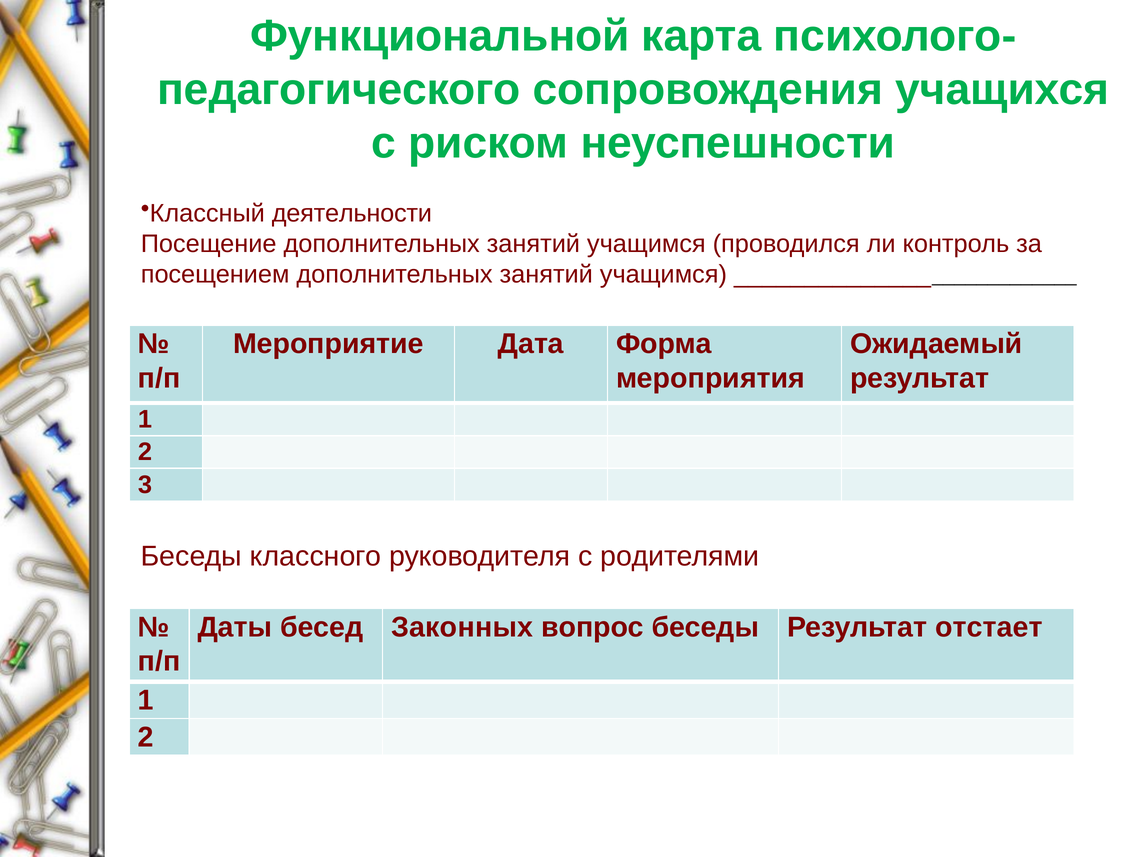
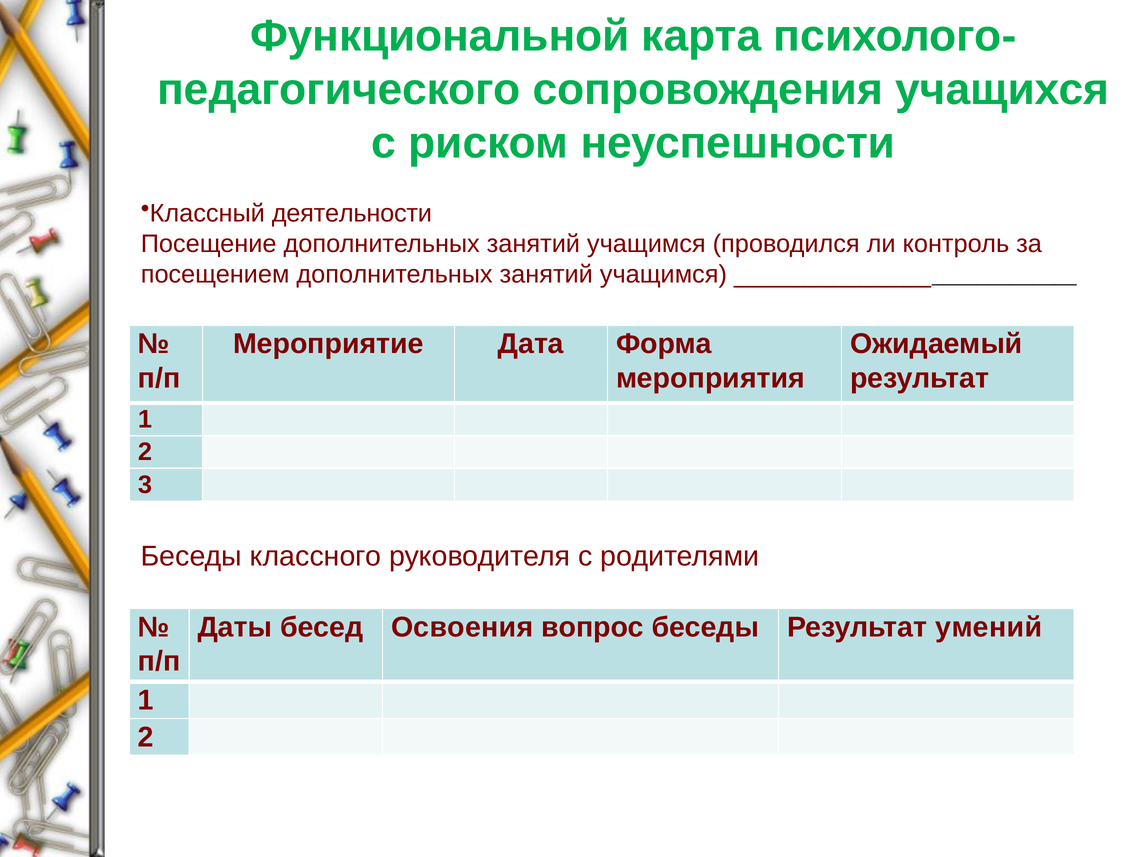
Законных: Законных -> Освоения
отстает: отстает -> умений
